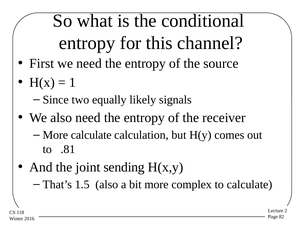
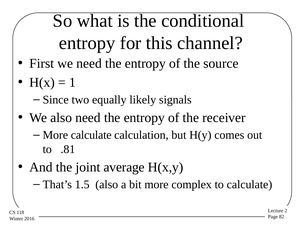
sending: sending -> average
